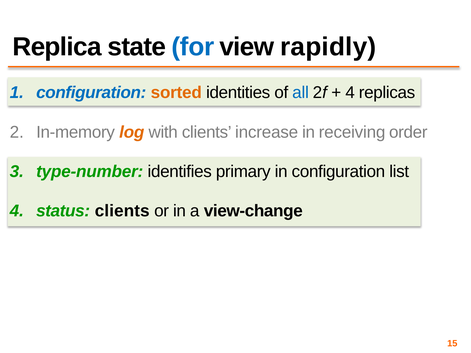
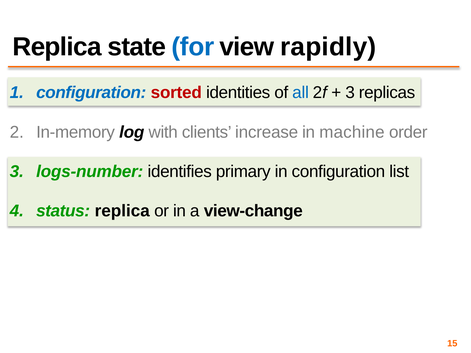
sorted colour: orange -> red
4 at (350, 93): 4 -> 3
log colour: orange -> black
receiving: receiving -> machine
type-number: type-number -> logs-number
status clients: clients -> replica
